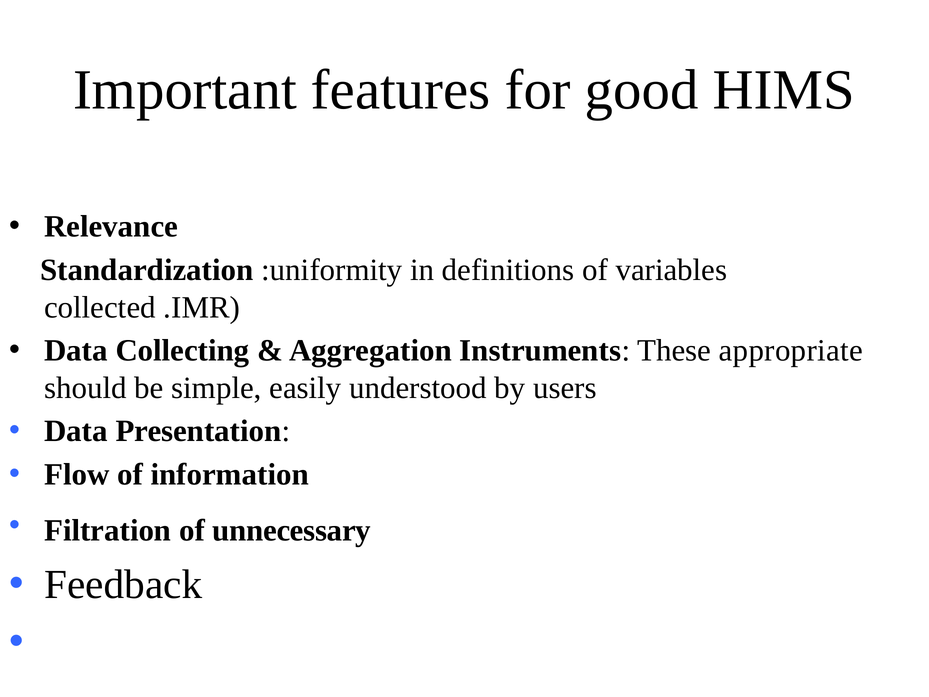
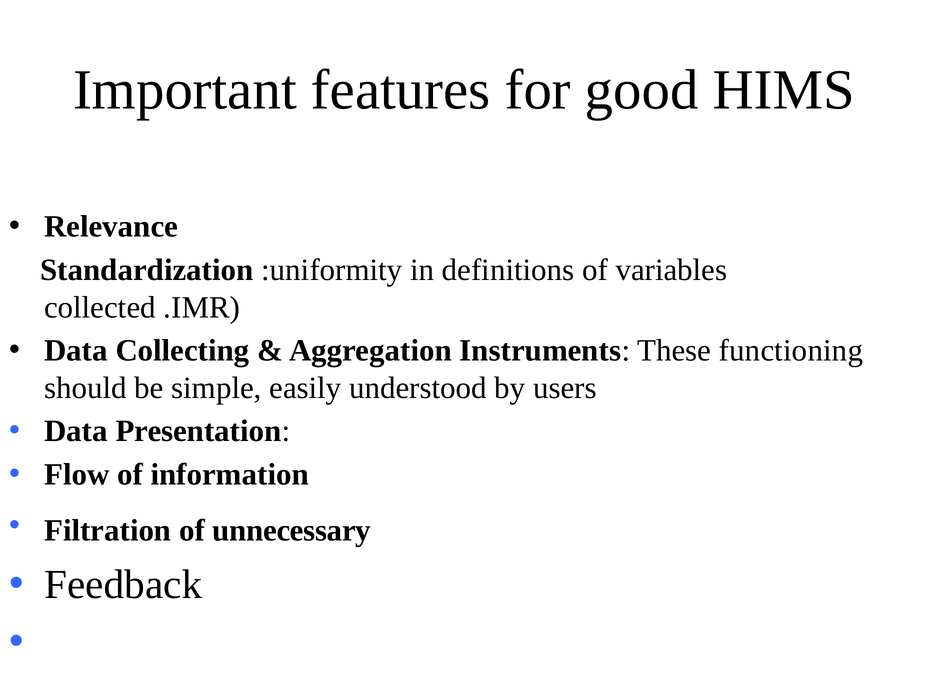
appropriate: appropriate -> functioning
